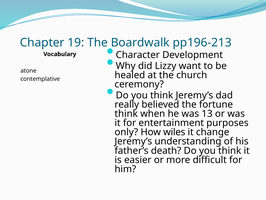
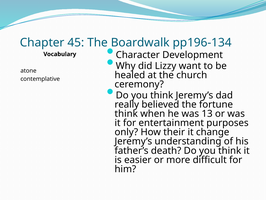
19: 19 -> 45
pp196-213: pp196-213 -> pp196-134
wiles: wiles -> their
